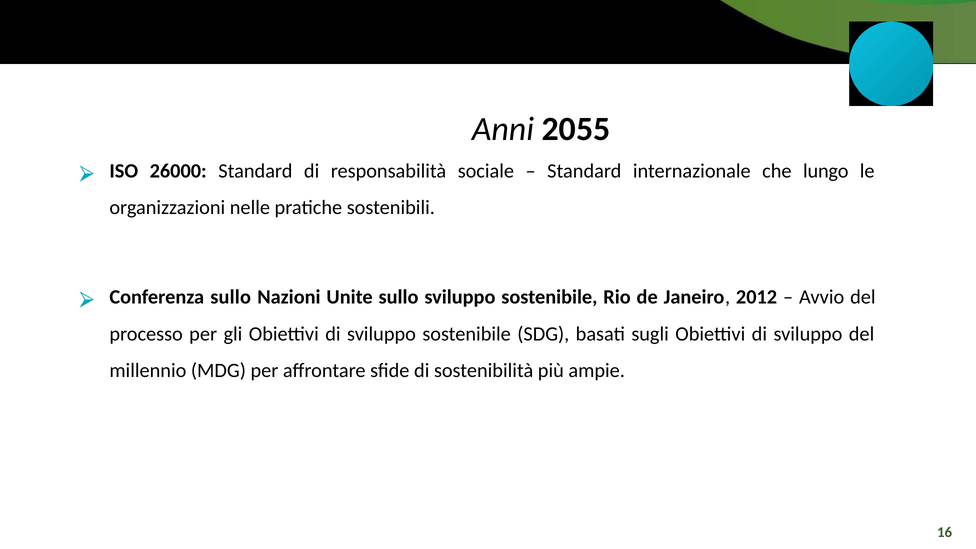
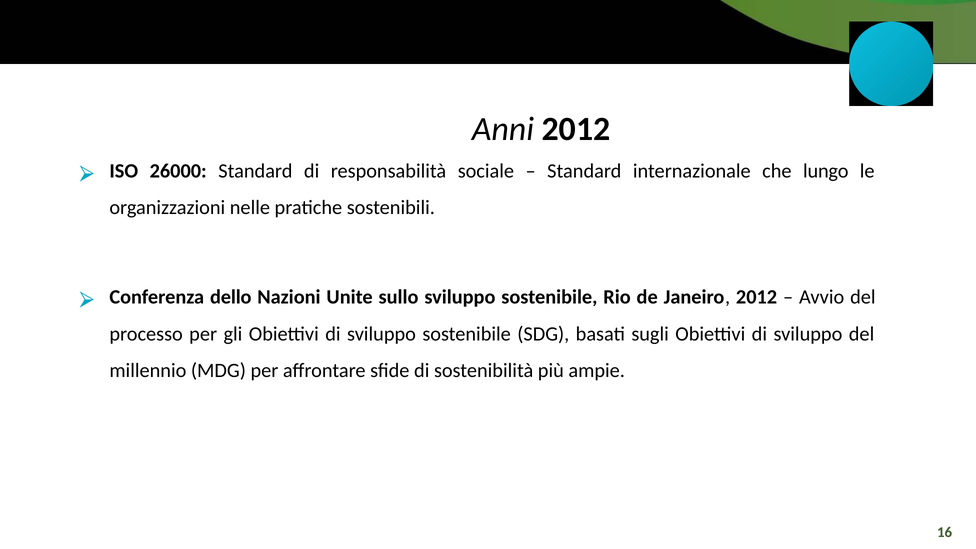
Anni 2055: 2055 -> 2012
Conferenza sullo: sullo -> dello
